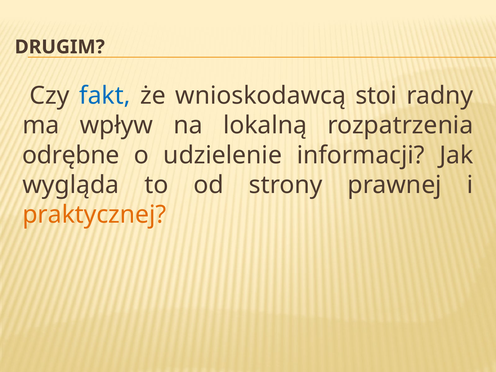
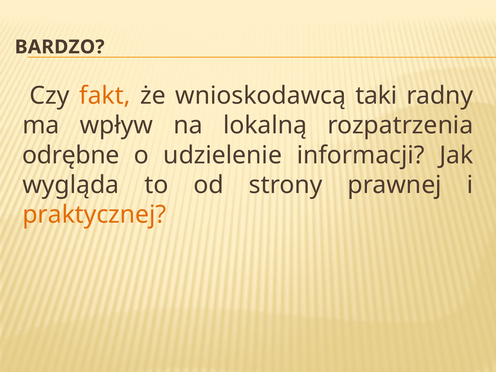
DRUGIM: DRUGIM -> BARDZO
fakt colour: blue -> orange
stoi: stoi -> taki
